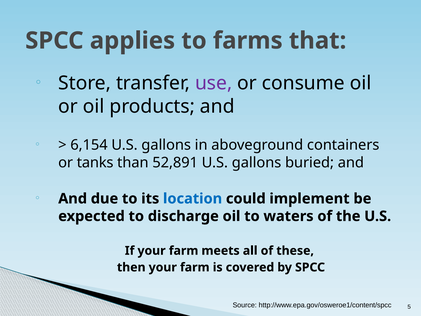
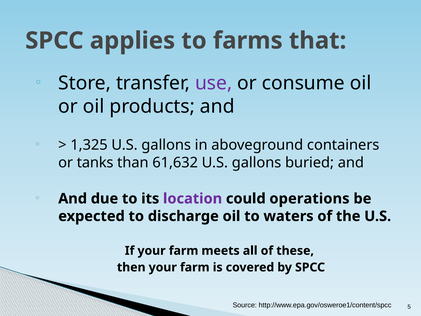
6,154: 6,154 -> 1,325
52,891: 52,891 -> 61,632
location colour: blue -> purple
implement: implement -> operations
